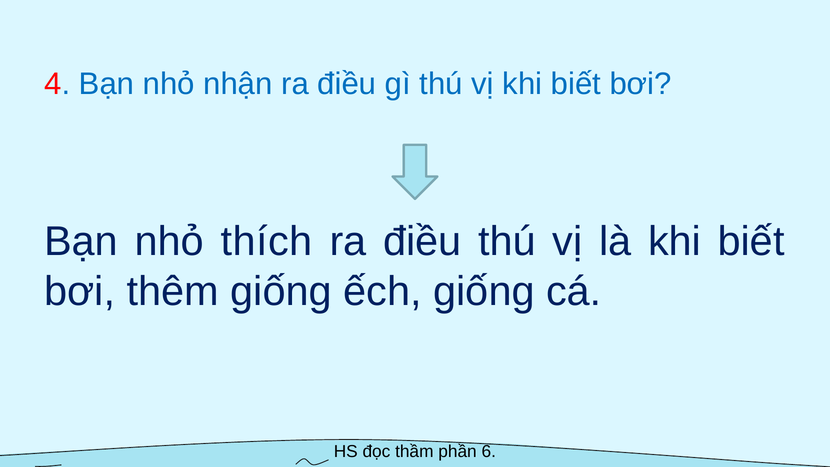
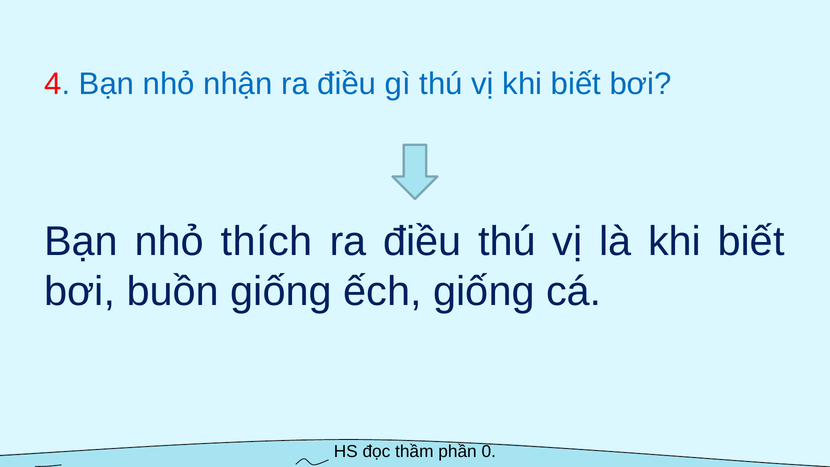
thêm: thêm -> buồn
6: 6 -> 0
